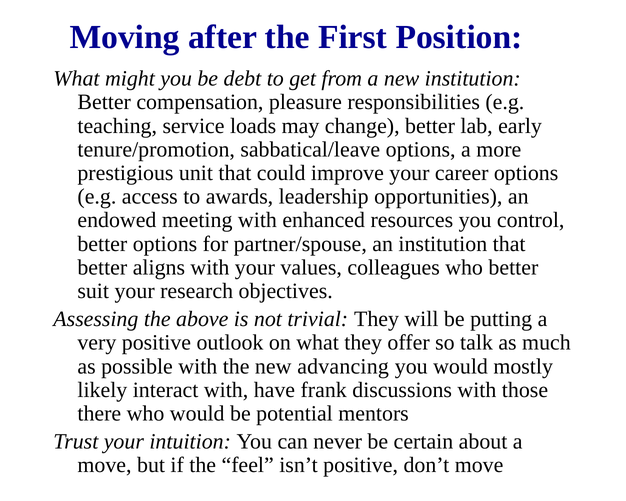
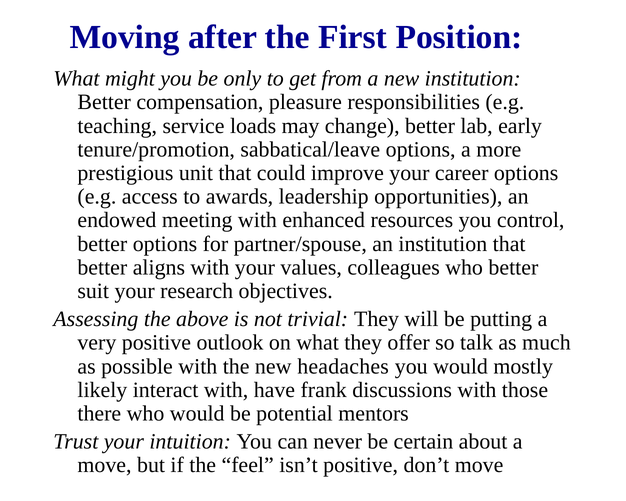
debt: debt -> only
advancing: advancing -> headaches
